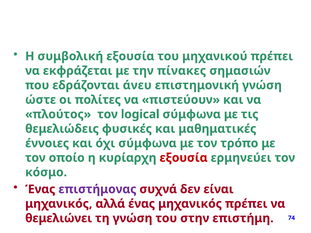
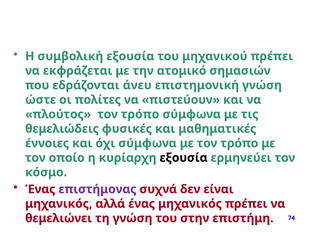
πίνακες: πίνακες -> ατομικό
logical at (140, 114): logical -> τρόπο
εξουσία at (184, 158) colour: red -> black
